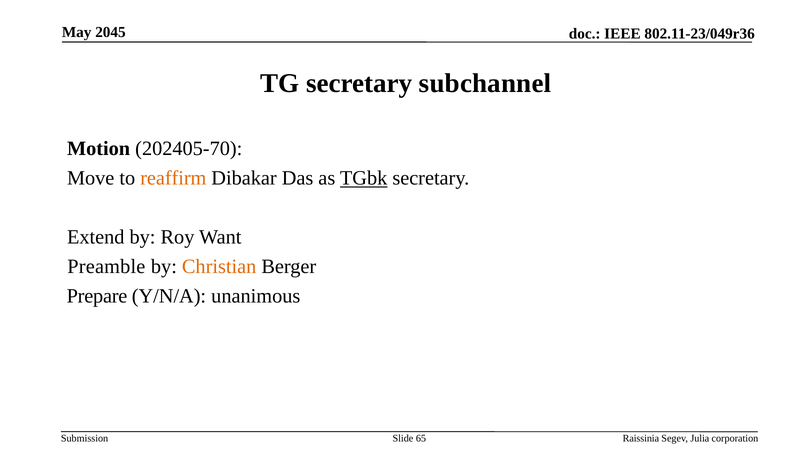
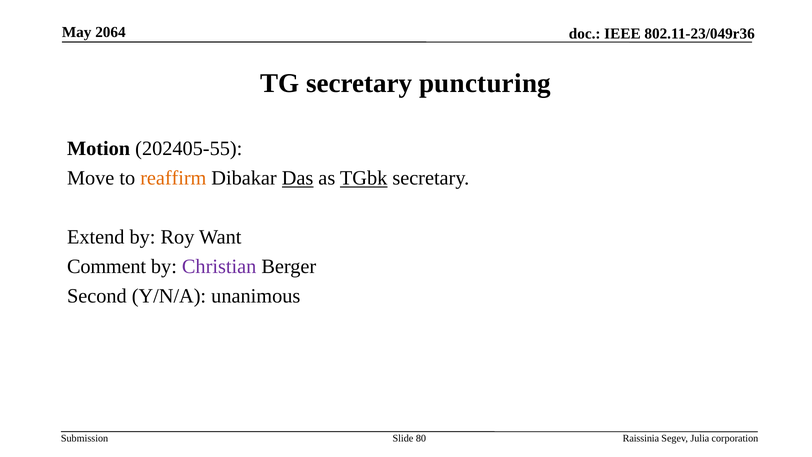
2045: 2045 -> 2064
subchannel: subchannel -> puncturing
202405-70: 202405-70 -> 202405-55
Das underline: none -> present
Preamble: Preamble -> Comment
Christian colour: orange -> purple
Prepare: Prepare -> Second
65: 65 -> 80
